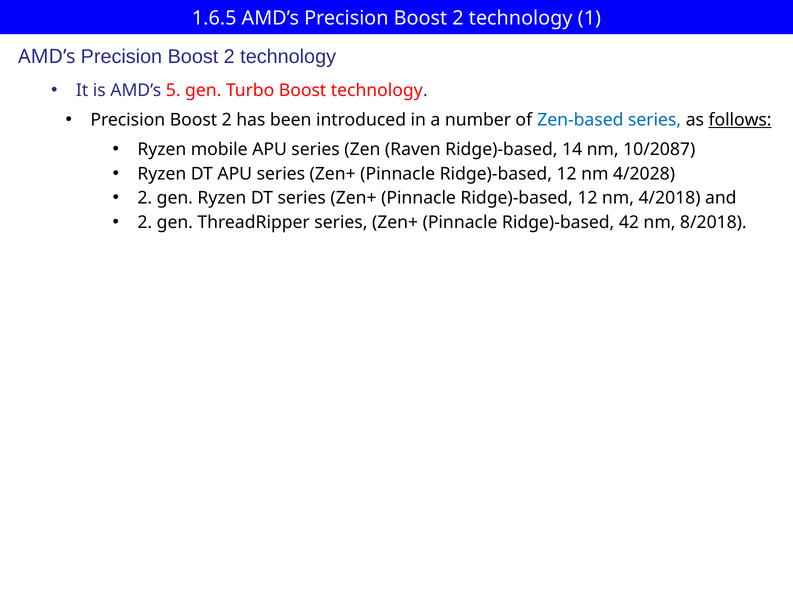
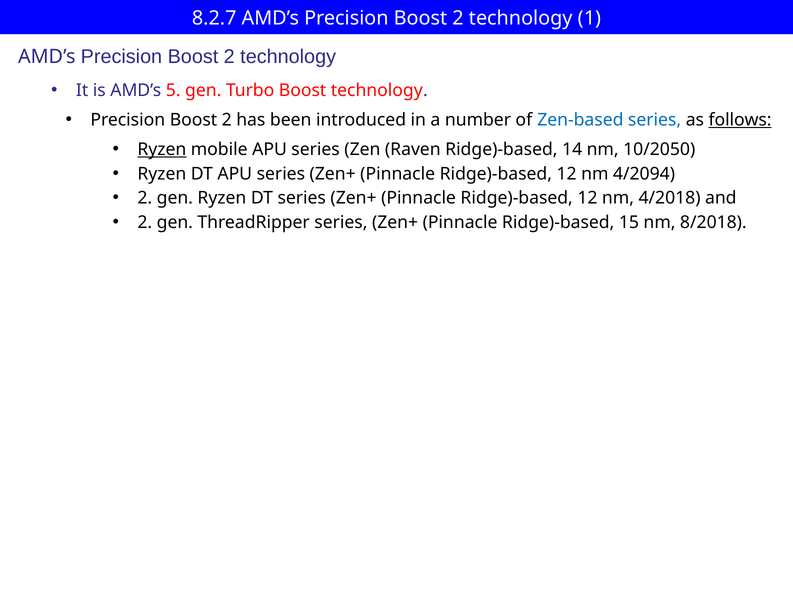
1.6.5: 1.6.5 -> 8.2.7
Ryzen at (162, 149) underline: none -> present
10/2087: 10/2087 -> 10/2050
4/2028: 4/2028 -> 4/2094
42: 42 -> 15
